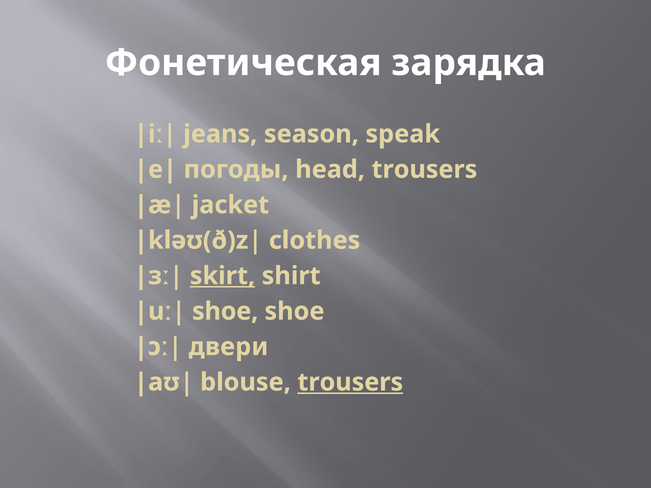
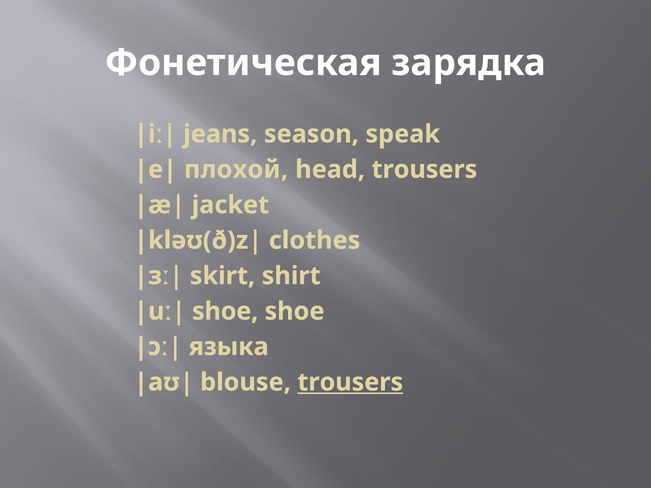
погоды: погоды -> плохой
skirt underline: present -> none
двери: двери -> языка
